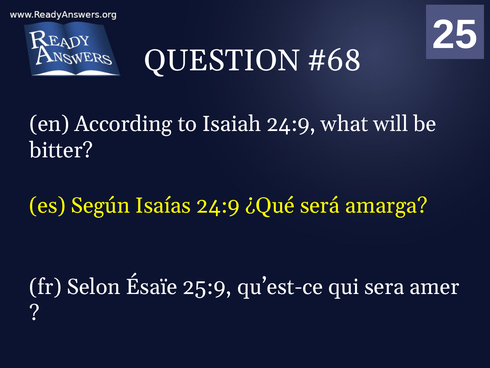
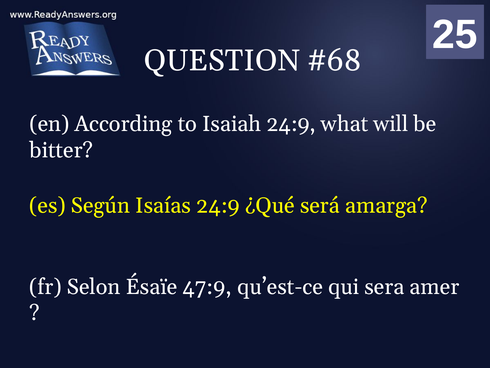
25:9: 25:9 -> 47:9
